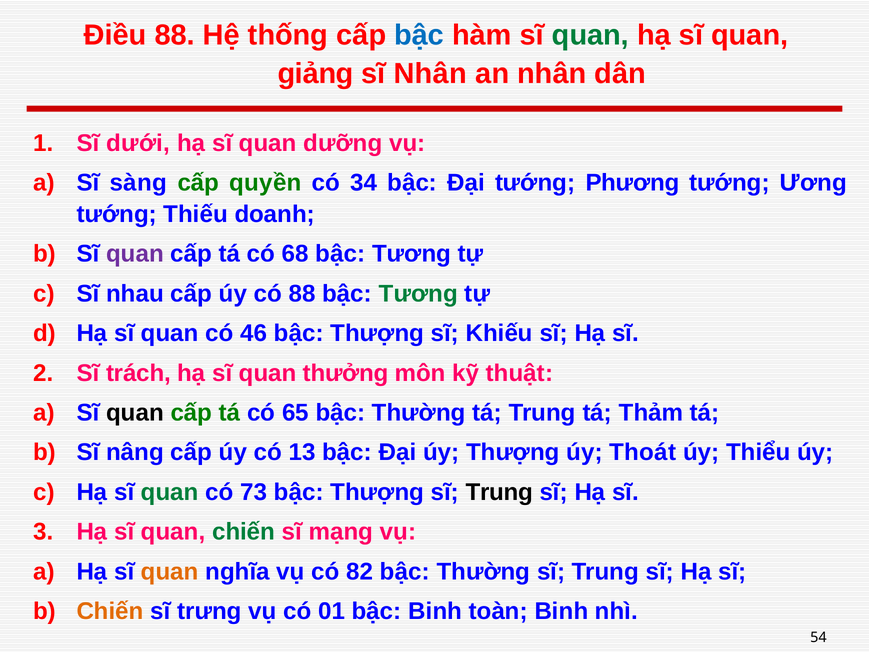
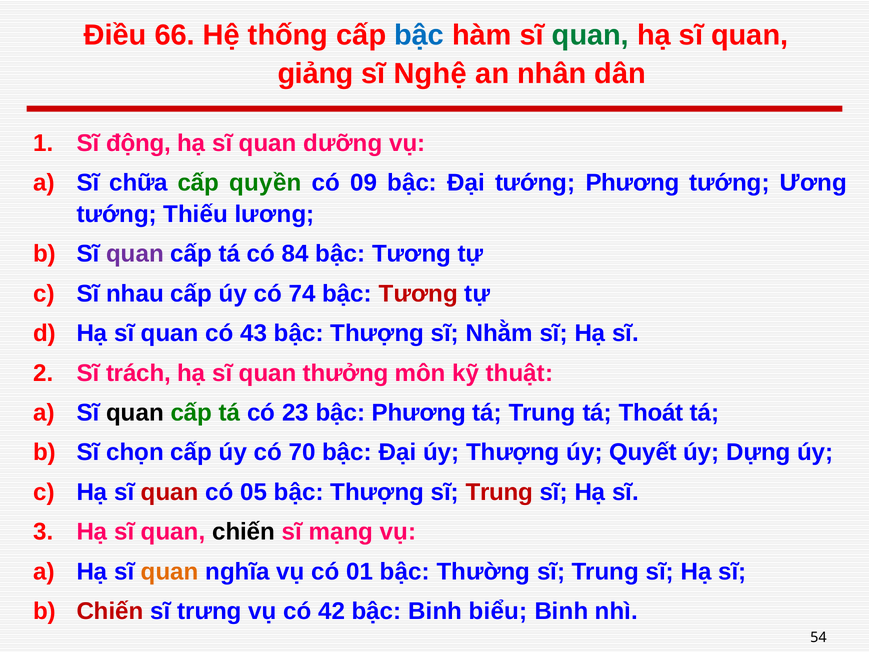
Điều 88: 88 -> 66
sĩ Nhân: Nhân -> Nghệ
dưới: dưới -> động
sàng: sàng -> chữa
34: 34 -> 09
doanh: doanh -> lương
68: 68 -> 84
có 88: 88 -> 74
Tương at (418, 293) colour: green -> red
46: 46 -> 43
Khiếu: Khiếu -> Nhằm
65: 65 -> 23
Thường at (419, 413): Thường -> Phương
Thảm: Thảm -> Thoát
nâng: nâng -> chọn
13: 13 -> 70
Thoát: Thoát -> Quyết
Thiểu: Thiểu -> Dựng
quan at (170, 492) colour: green -> red
73: 73 -> 05
Trung at (499, 492) colour: black -> red
chiến at (244, 532) colour: green -> black
82: 82 -> 01
Chiến at (110, 611) colour: orange -> red
01: 01 -> 42
toàn: toàn -> biểu
